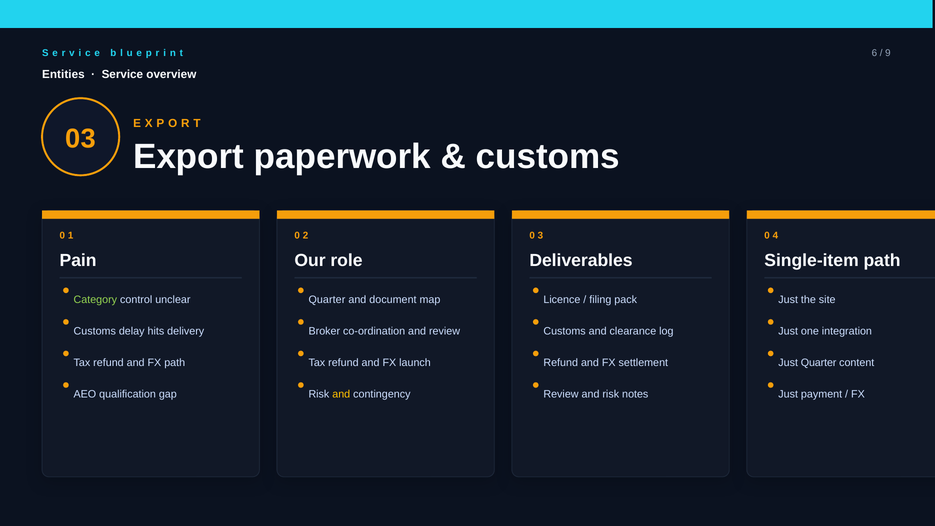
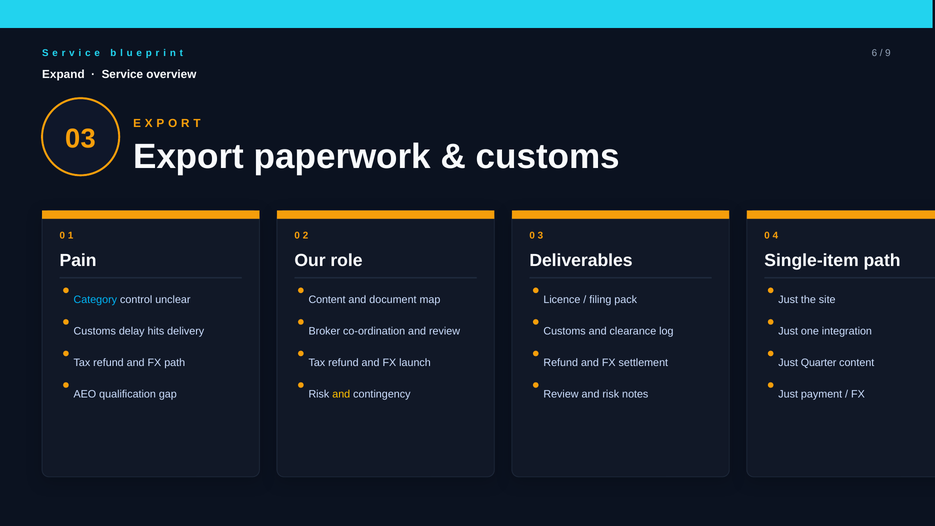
Entities: Entities -> Expand
Category colour: light green -> light blue
Quarter at (327, 299): Quarter -> Content
